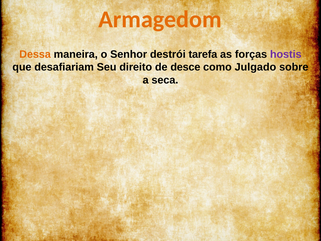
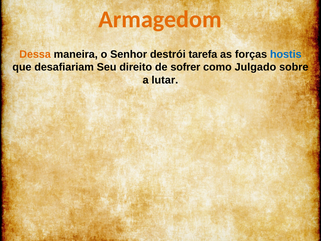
hostis colour: purple -> blue
desce: desce -> sofrer
seca: seca -> lutar
